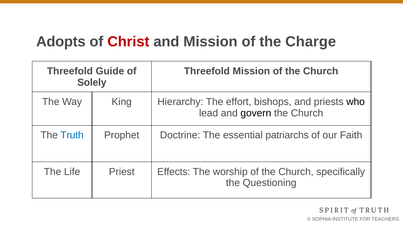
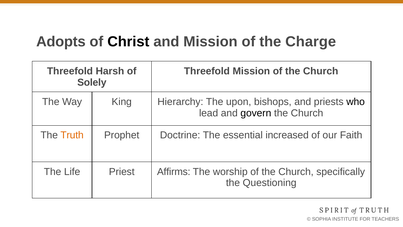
Christ colour: red -> black
Guide: Guide -> Harsh
effort: effort -> upon
Truth colour: blue -> orange
patriarchs: patriarchs -> increased
Effects: Effects -> Affirms
